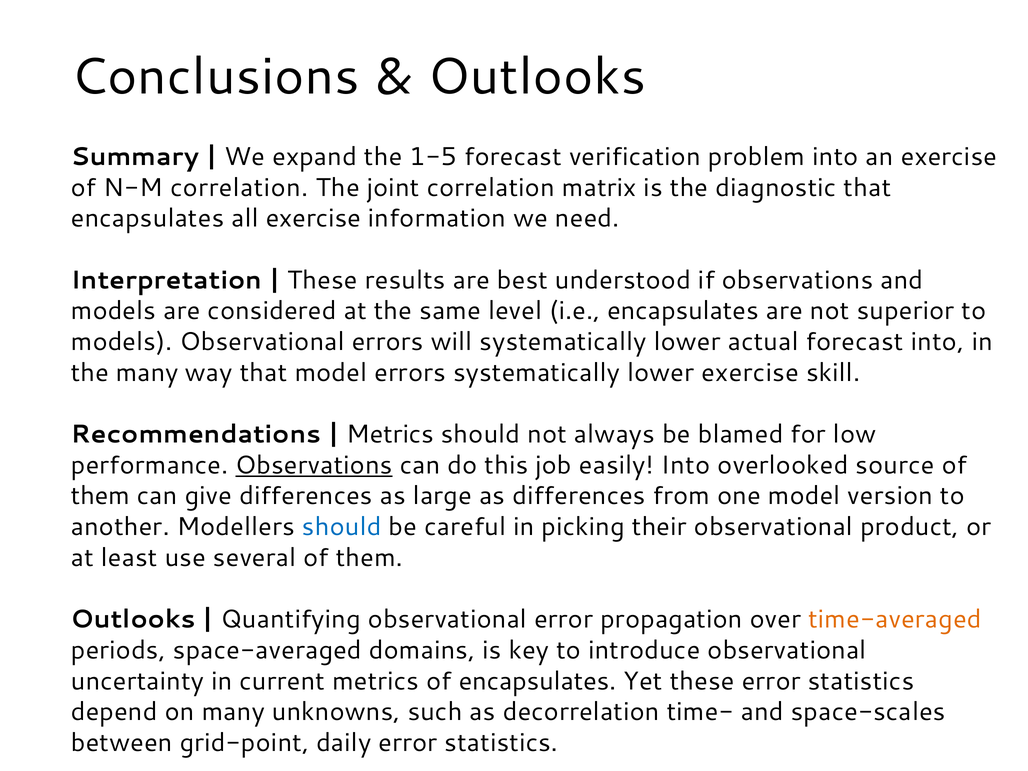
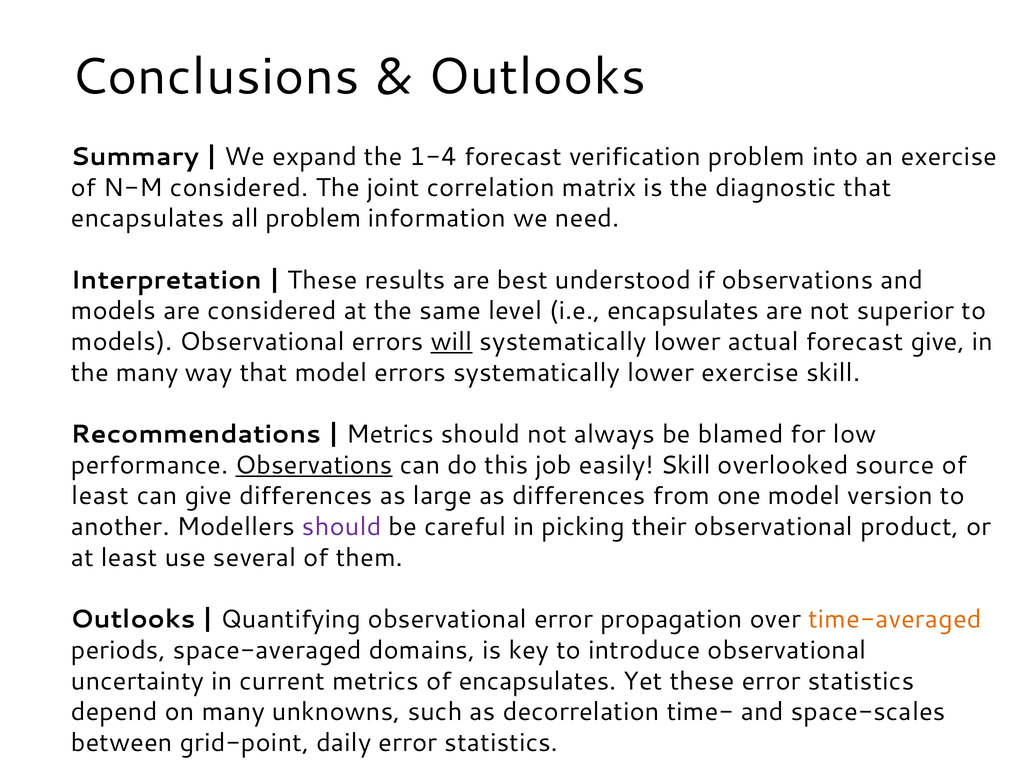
1-5: 1-5 -> 1-4
N-M correlation: correlation -> considered
all exercise: exercise -> problem
will underline: none -> present
forecast into: into -> give
easily Into: Into -> Skill
them at (100, 496): them -> least
should at (342, 527) colour: blue -> purple
